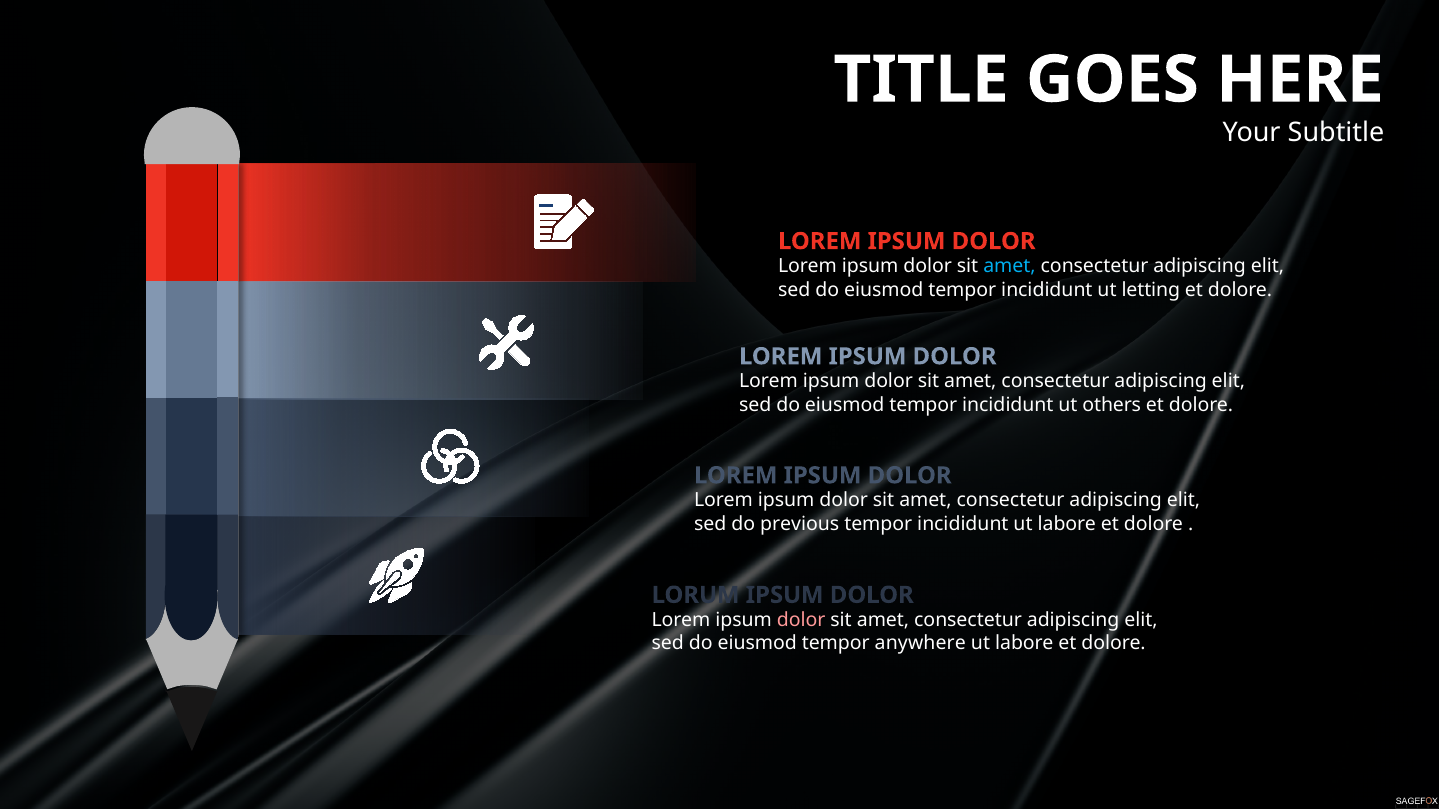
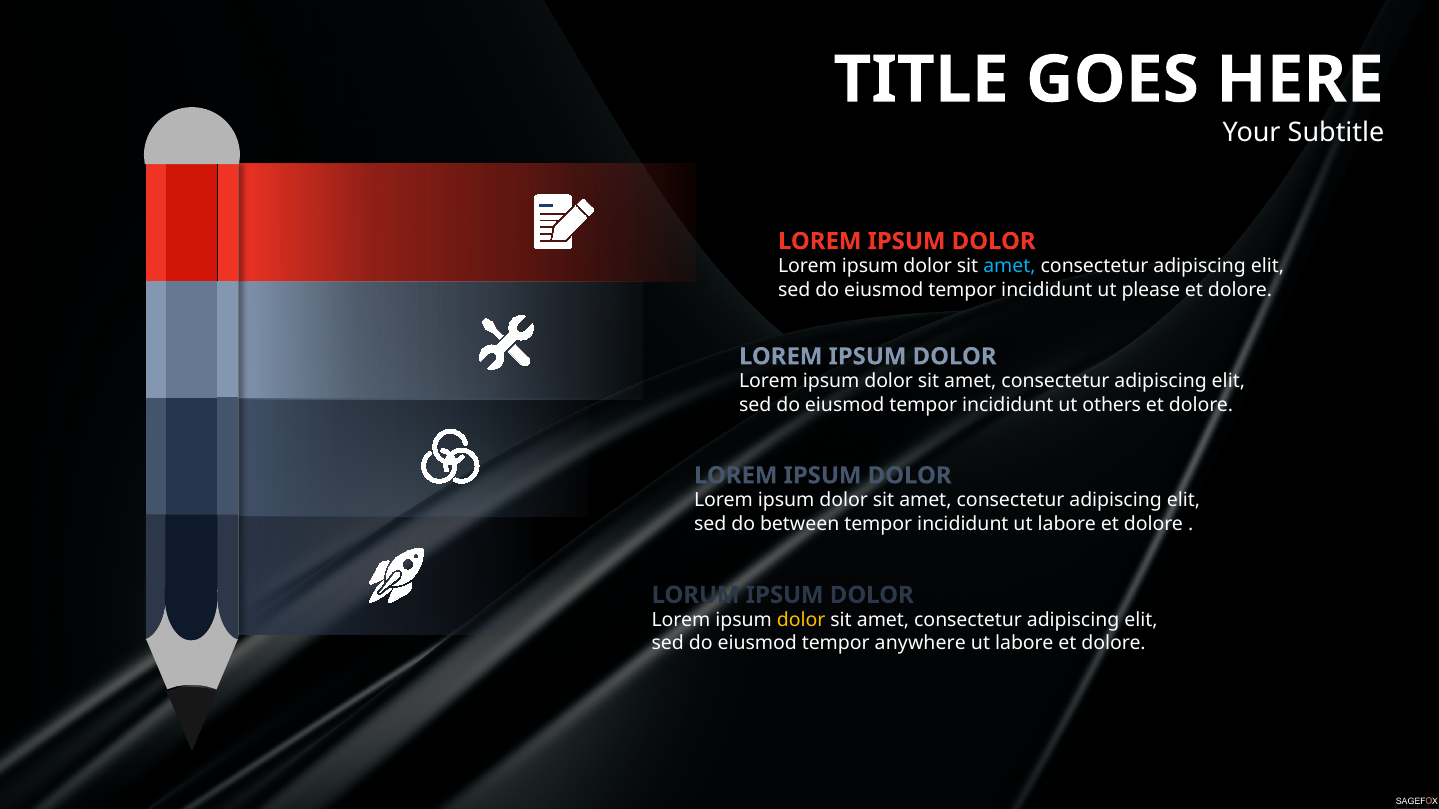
letting: letting -> please
previous: previous -> between
dolor at (801, 620) colour: pink -> yellow
